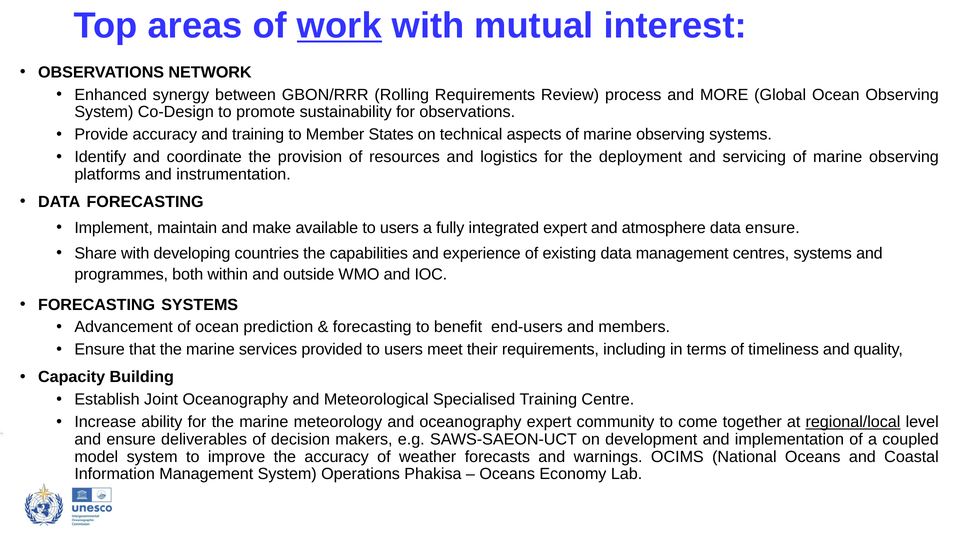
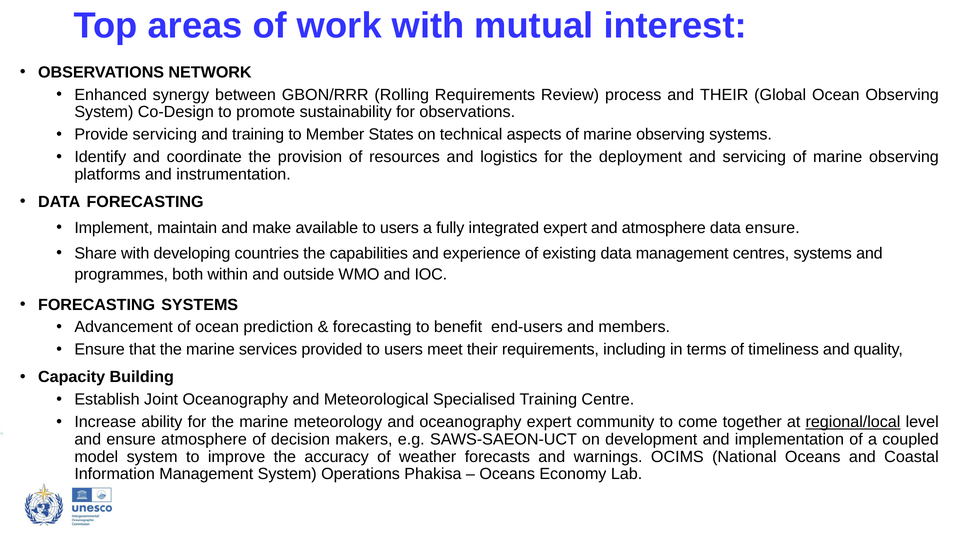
work underline: present -> none
and MORE: MORE -> THEIR
Provide accuracy: accuracy -> servicing
ensure deliverables: deliverables -> atmosphere
